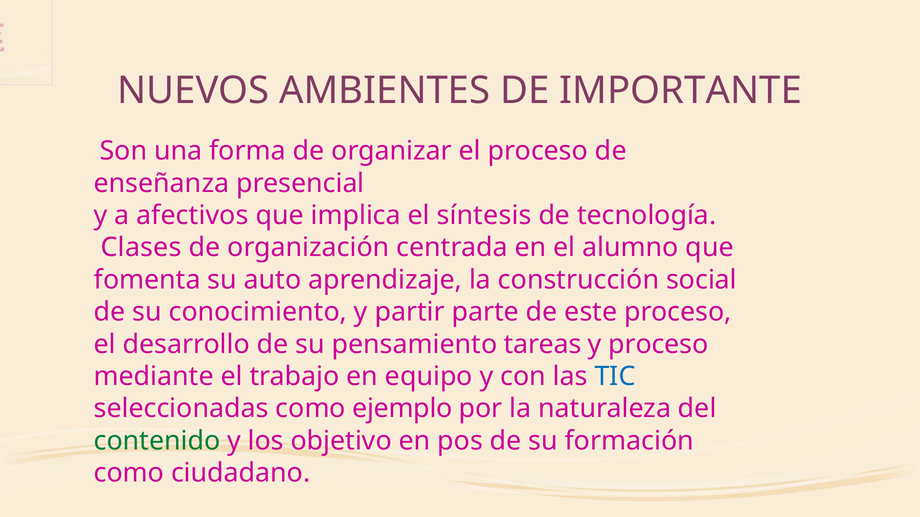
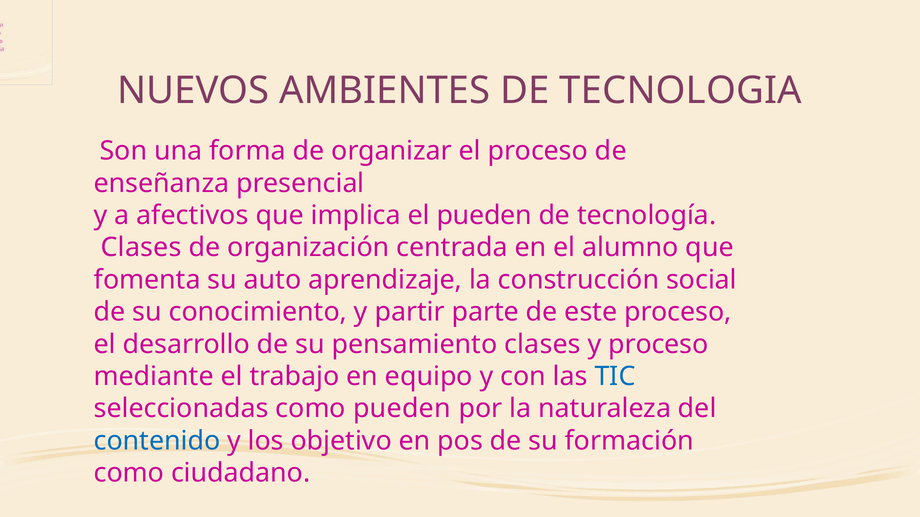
IMPORTANTE: IMPORTANTE -> TECNOLOGIA
el síntesis: síntesis -> pueden
pensamiento tareas: tareas -> clases
como ejemplo: ejemplo -> pueden
contenido colour: green -> blue
